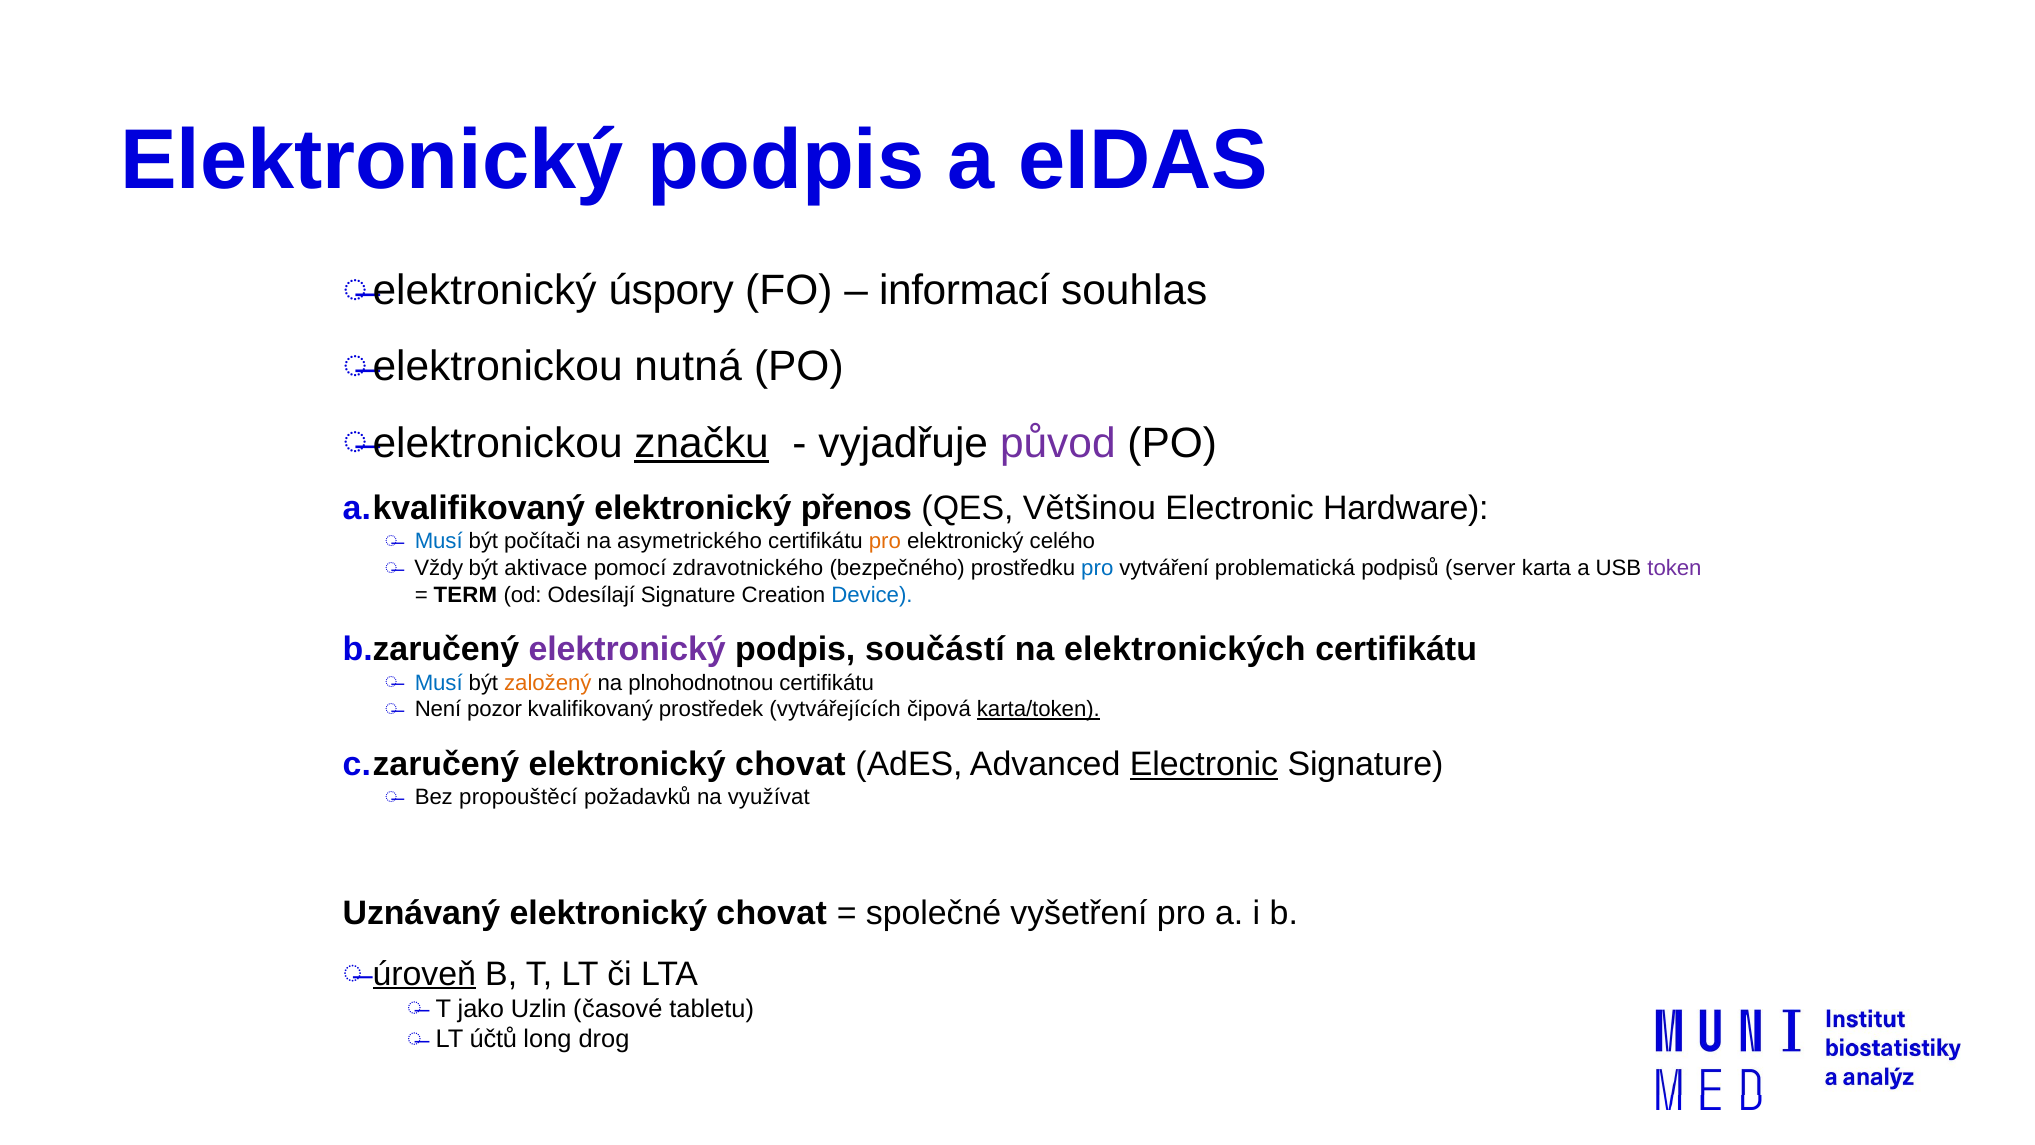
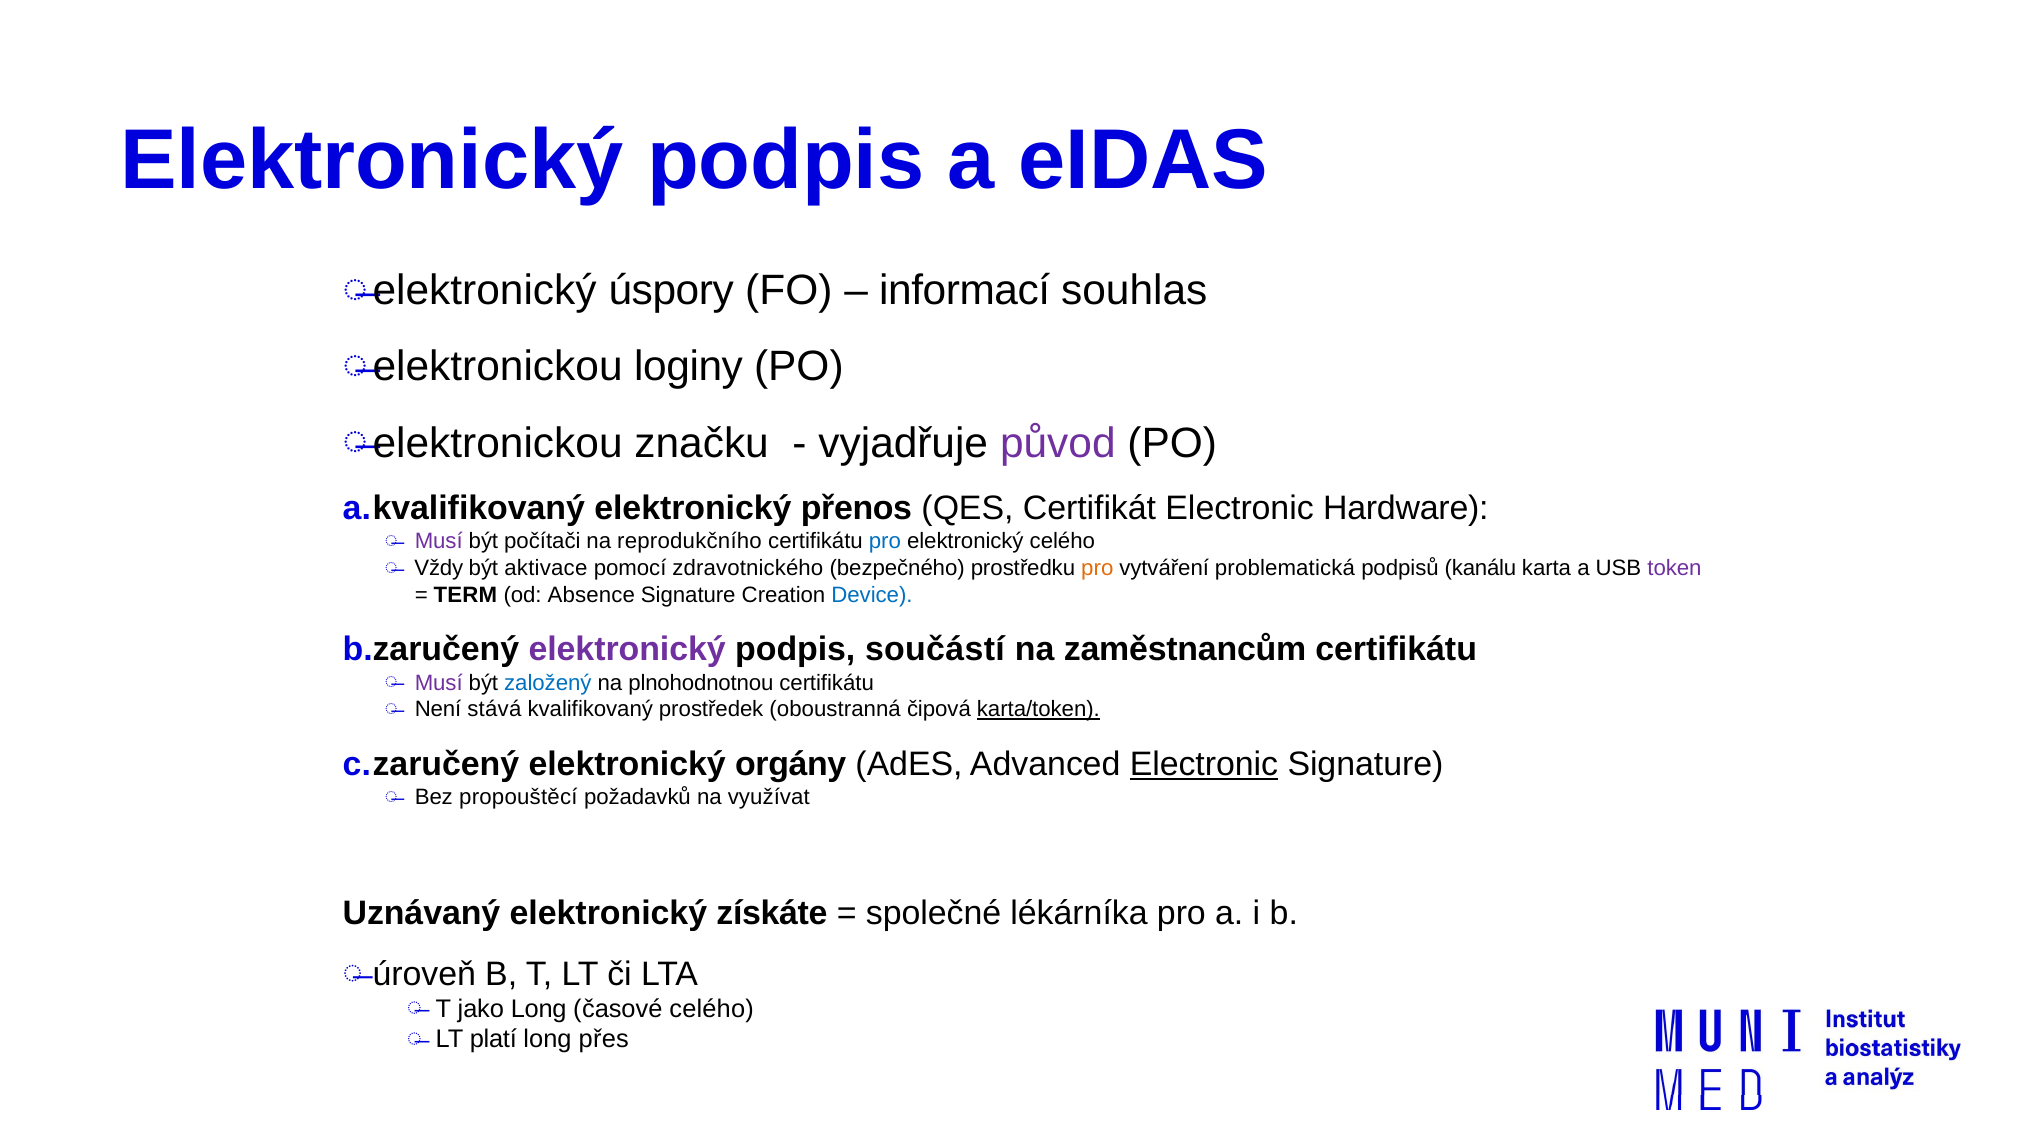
nutná: nutná -> loginy
značku underline: present -> none
Většinou: Většinou -> Certifikát
Musí at (439, 541) colour: blue -> purple
asymetrického: asymetrického -> reprodukčního
pro at (885, 541) colour: orange -> blue
pro at (1097, 568) colour: blue -> orange
server: server -> kanálu
Odesílají: Odesílají -> Absence
elektronických: elektronických -> zaměstnancům
Musí at (439, 682) colour: blue -> purple
založený colour: orange -> blue
pozor: pozor -> stává
vytvářejících: vytvářejících -> oboustranná
chovat at (790, 764): chovat -> orgány
Uznávaný elektronický chovat: chovat -> získáte
vyšetření: vyšetření -> lékárníka
úroveň underline: present -> none
jako Uzlin: Uzlin -> Long
časové tabletu: tabletu -> celého
účtů: účtů -> platí
drog: drog -> přes
